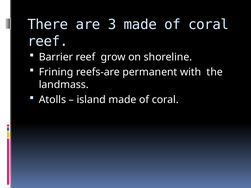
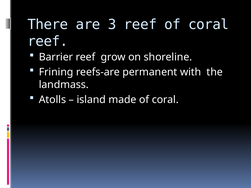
3 made: made -> reef
